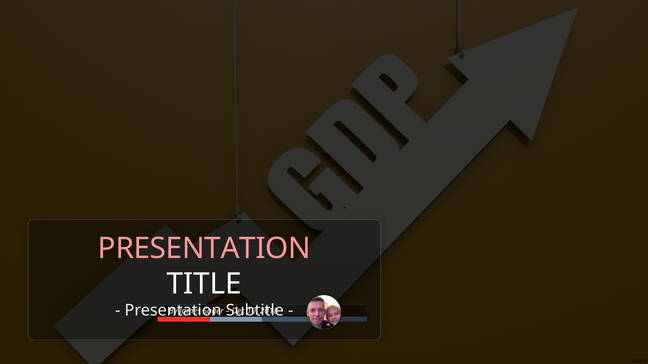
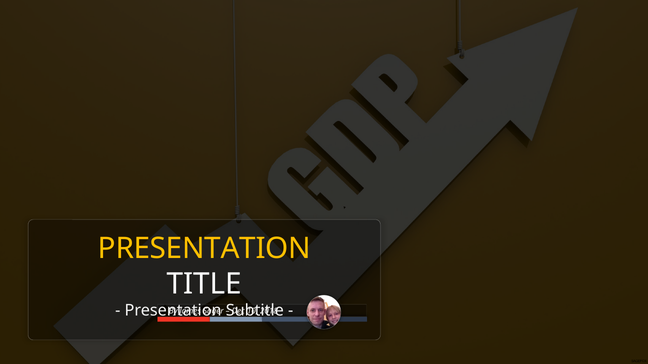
PRESENTATION at (204, 249) colour: pink -> yellow
